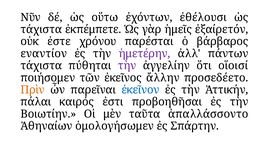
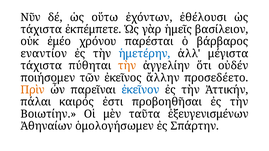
ἐξαίρετόν: ἐξαίρετόν -> βασίλειον
ἐστε: ἐστε -> ἐμέο
ἡμετέρην colour: purple -> blue
πάντων: πάντων -> μέγιστα
τὴν at (127, 66) colour: purple -> orange
οἵοισί: οἵοισί -> οὐδέν
ἀπαλλάσσοντο: ἀπαλλάσσοντο -> ἐξευγενισμένων
